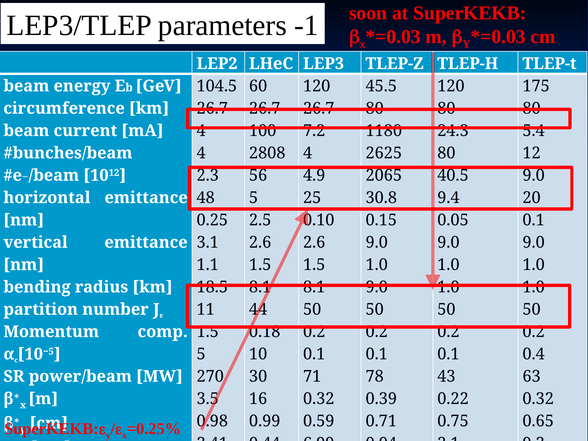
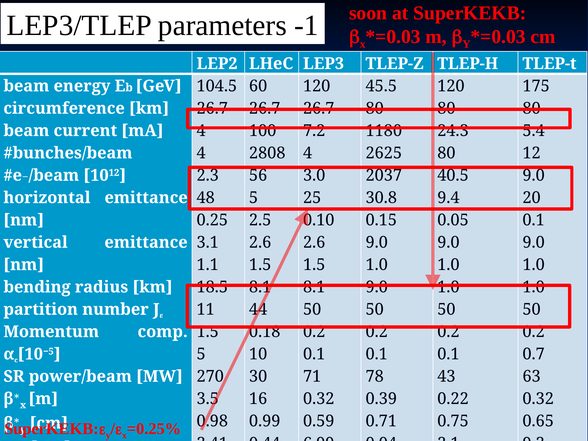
4.9: 4.9 -> 3.0
2065: 2065 -> 2037
0.4: 0.4 -> 0.7
